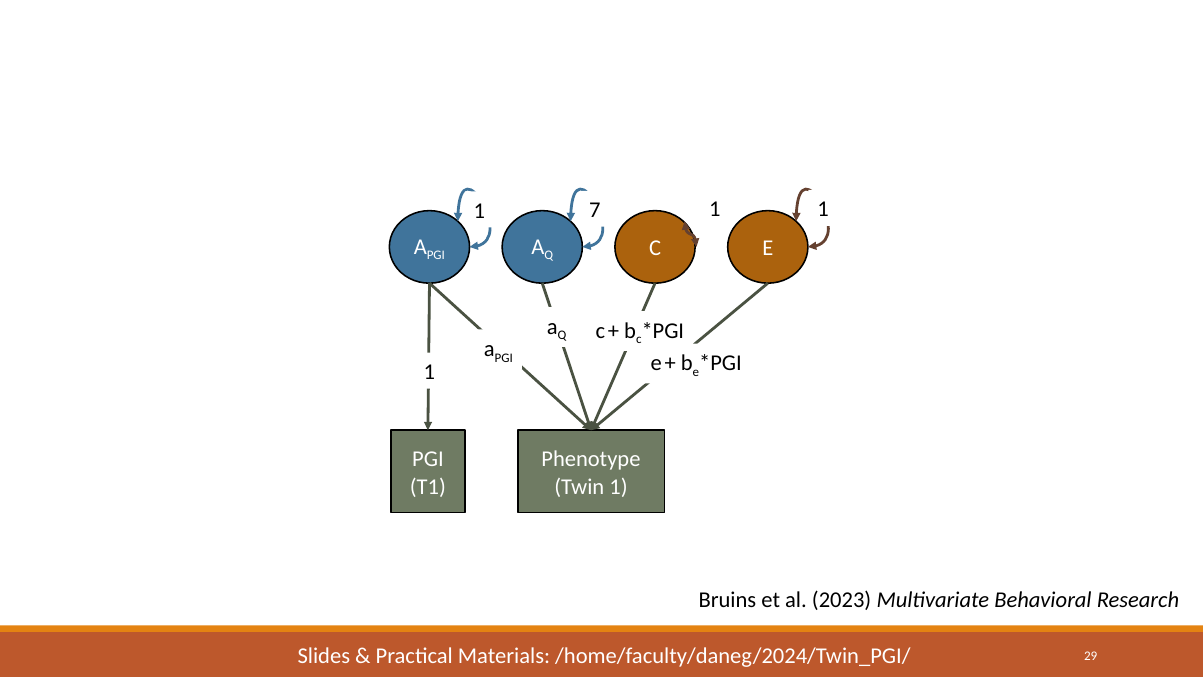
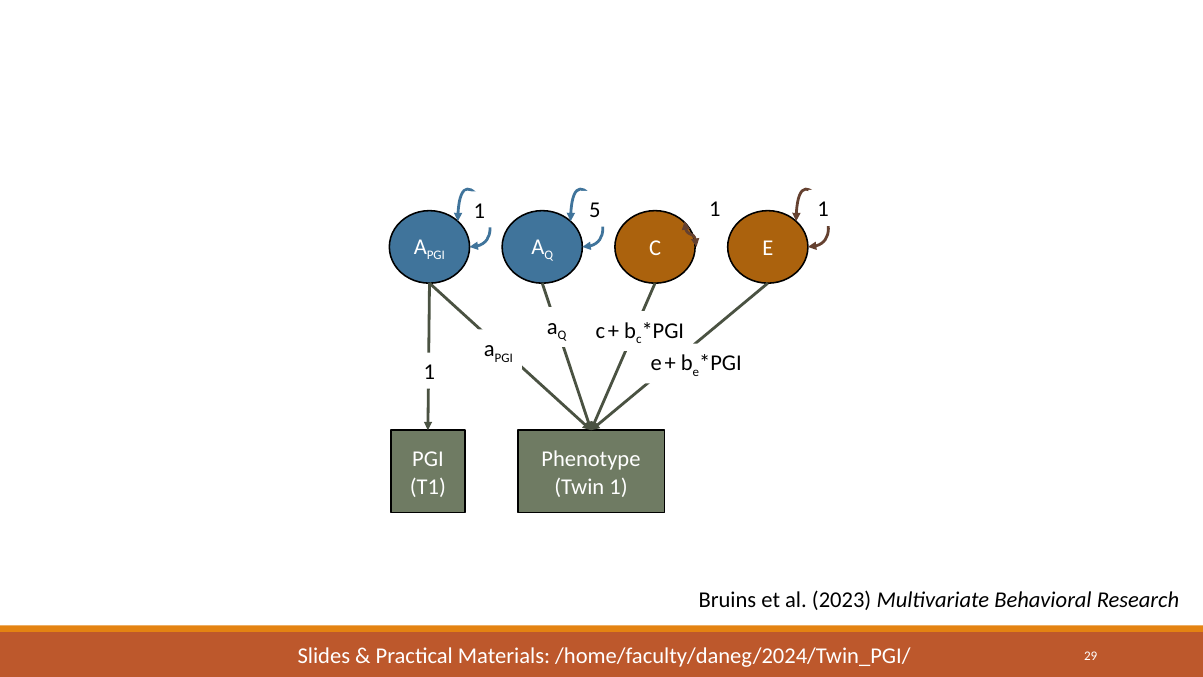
7: 7 -> 5
